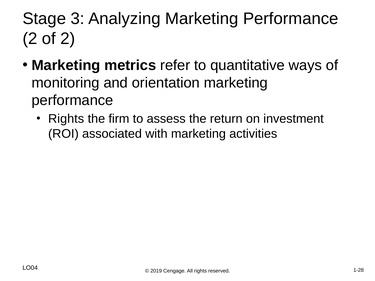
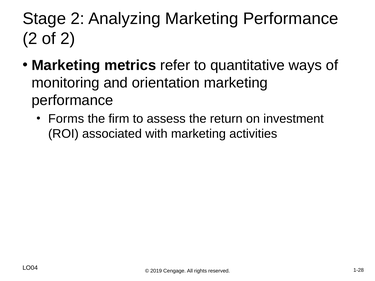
Stage 3: 3 -> 2
Rights at (66, 119): Rights -> Forms
